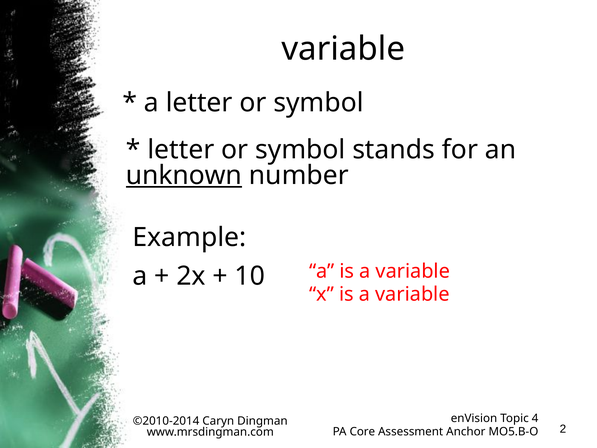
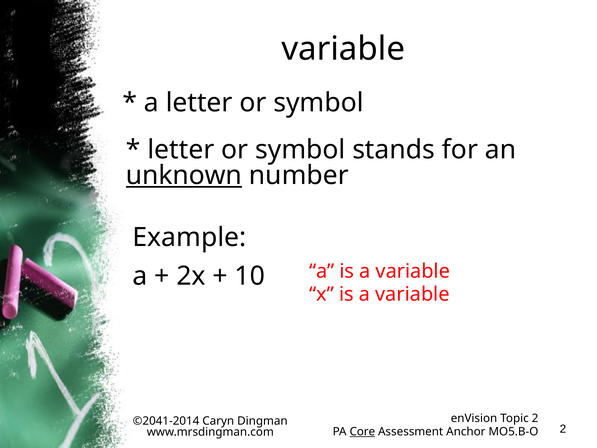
Topic 4: 4 -> 2
©2010-2014: ©2010-2014 -> ©2041-2014
Core underline: none -> present
